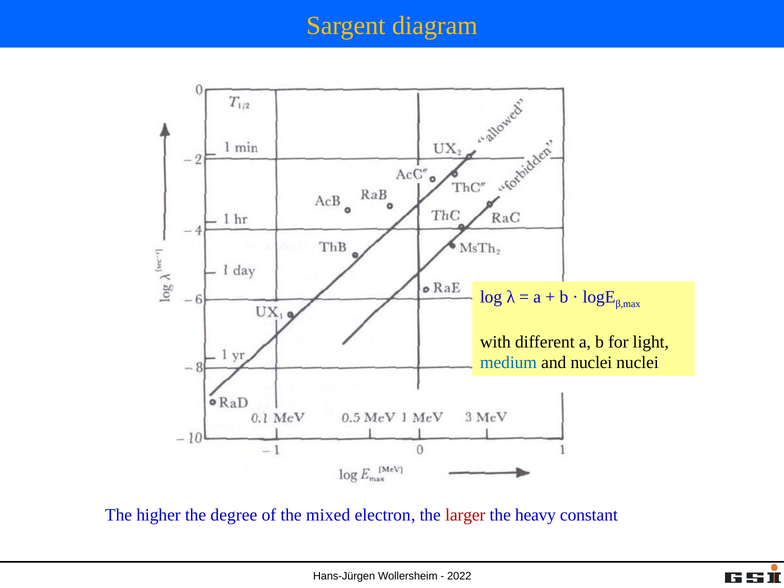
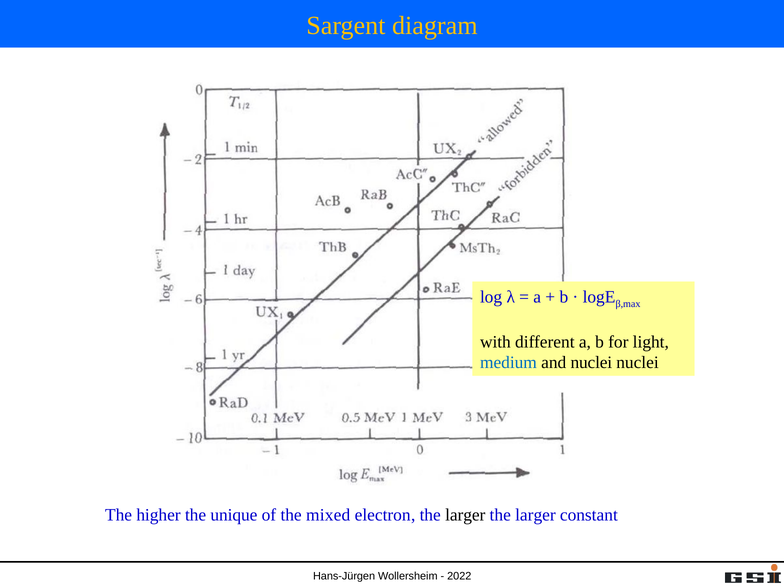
degree: degree -> unique
larger at (465, 515) colour: red -> black
heavy at (536, 515): heavy -> larger
